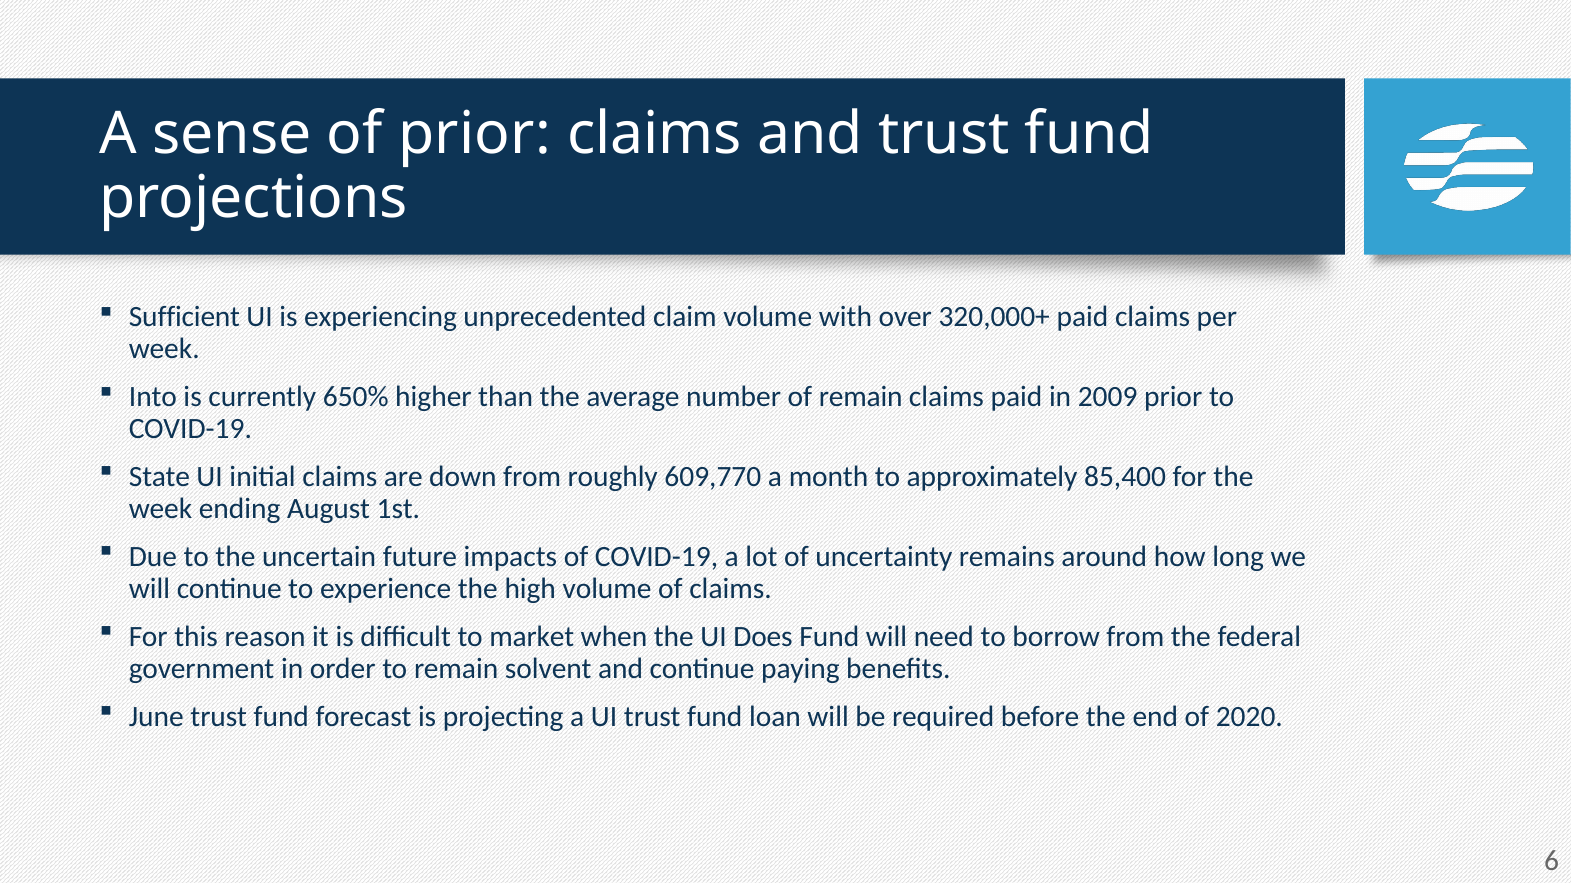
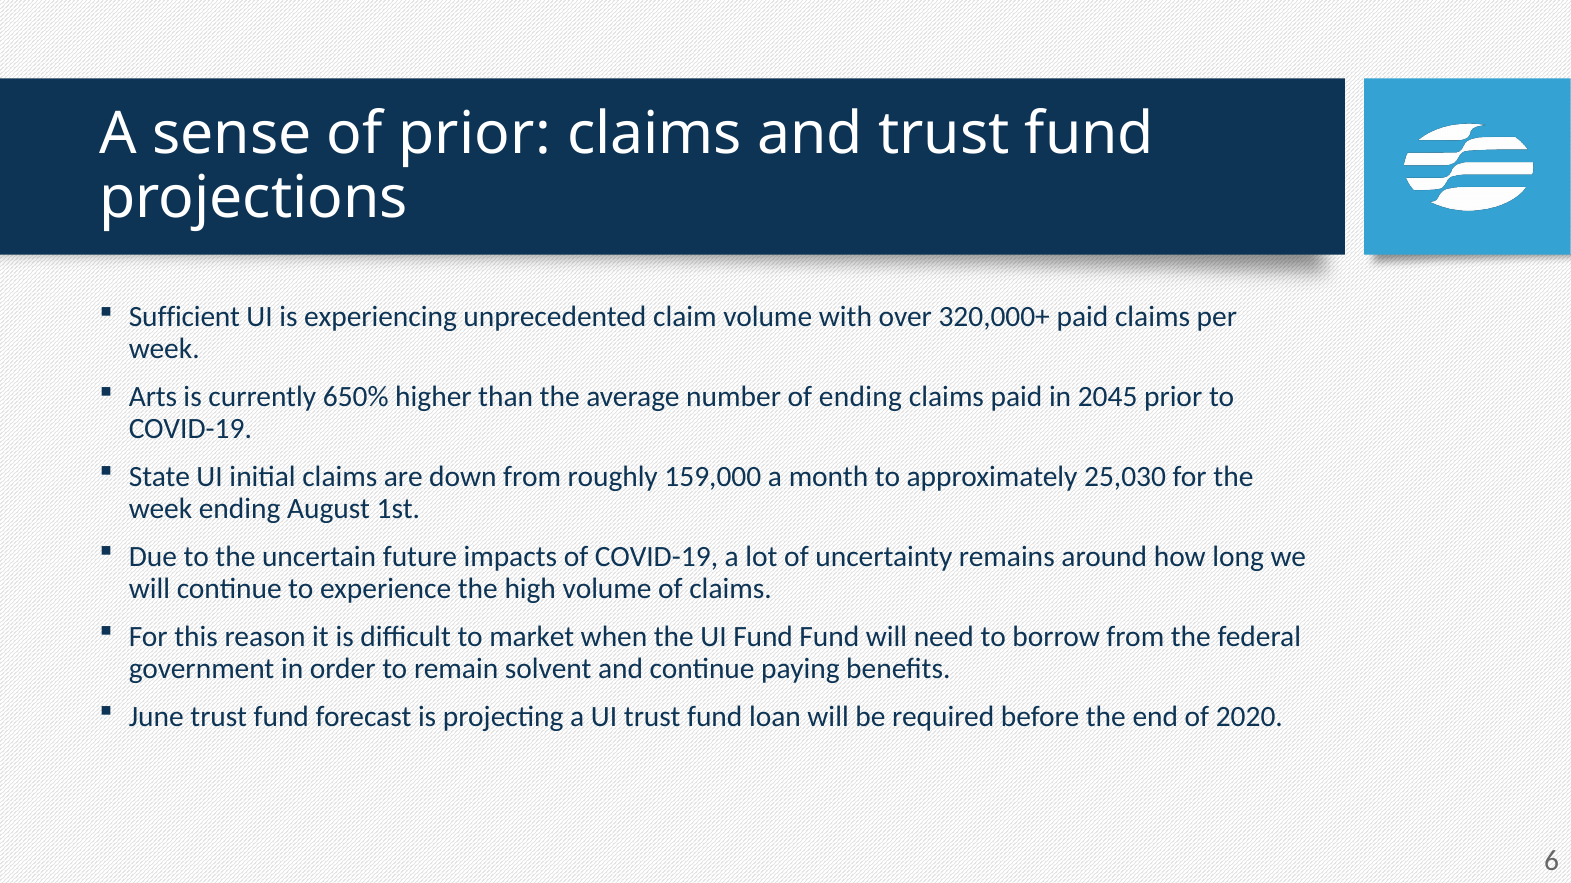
Into: Into -> Arts
of remain: remain -> ending
2009: 2009 -> 2045
609,770: 609,770 -> 159,000
85,400: 85,400 -> 25,030
UI Does: Does -> Fund
